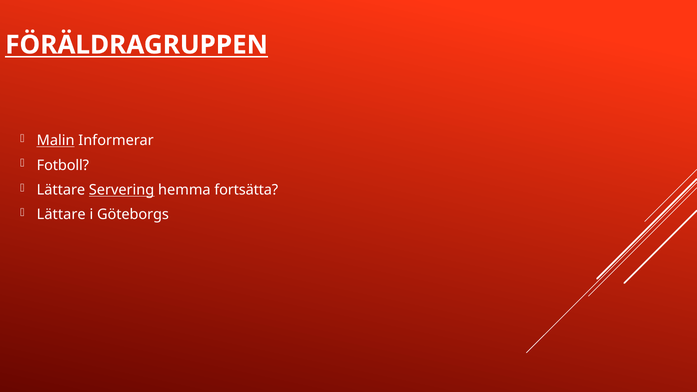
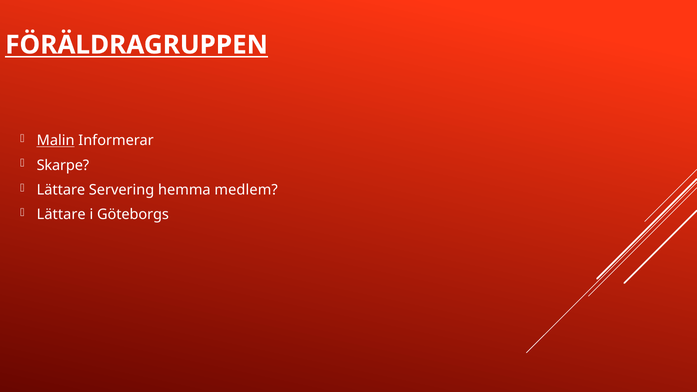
Fotboll: Fotboll -> Skarpe
Servering underline: present -> none
fortsätta: fortsätta -> medlem
